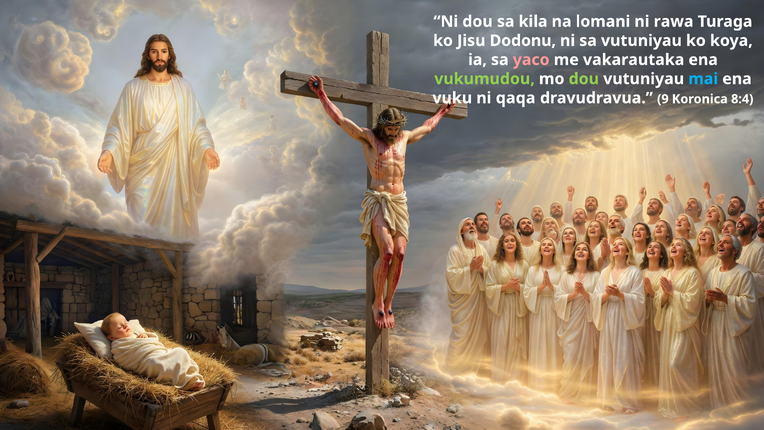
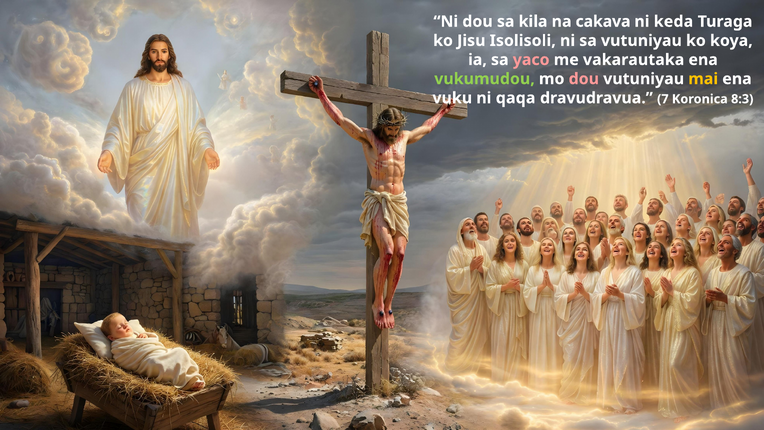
lomani: lomani -> cakava
rawa: rawa -> keda
Dodonu: Dodonu -> Isolisoli
dou at (584, 79) colour: light green -> pink
mai colour: light blue -> yellow
9: 9 -> 7
8:4: 8:4 -> 8:3
